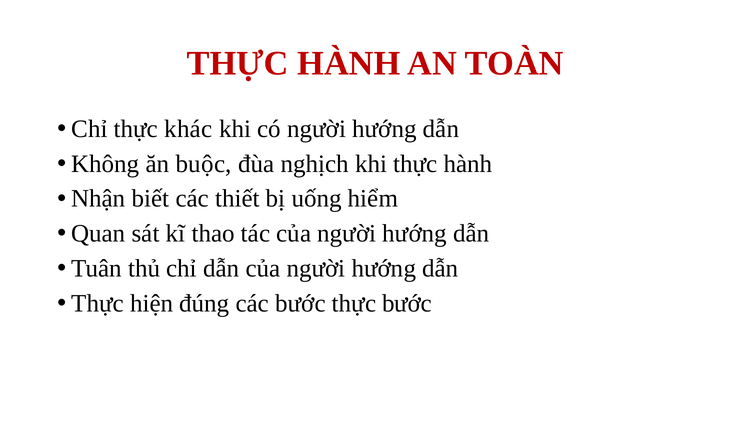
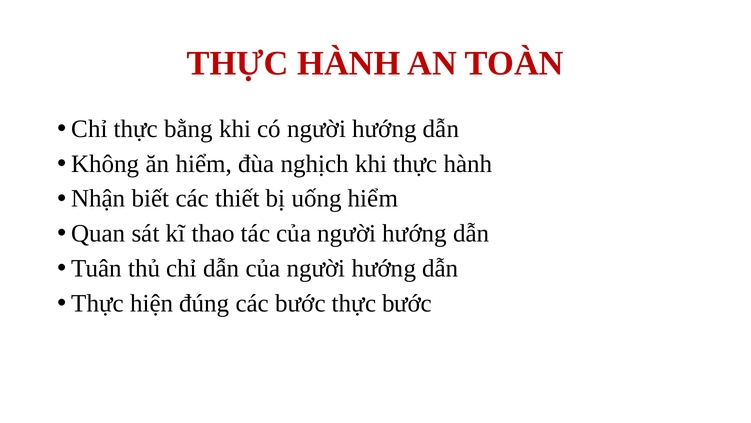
khác: khác -> bằng
ăn buộc: buộc -> hiểm
